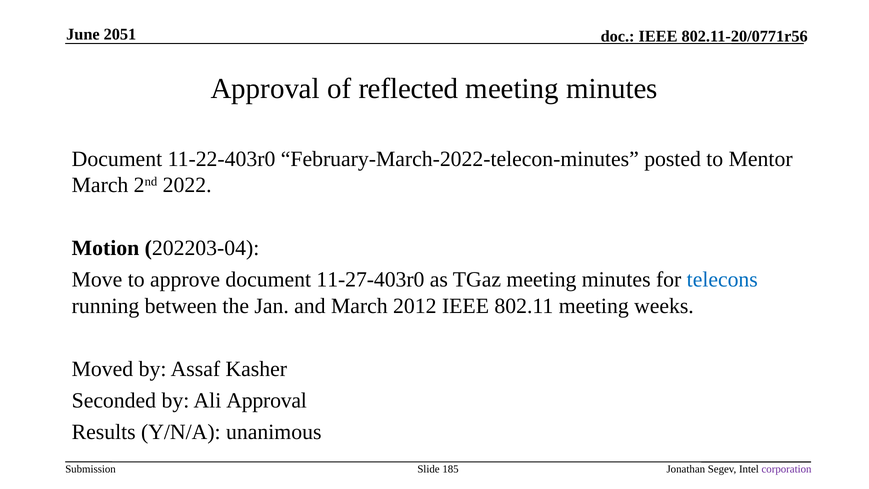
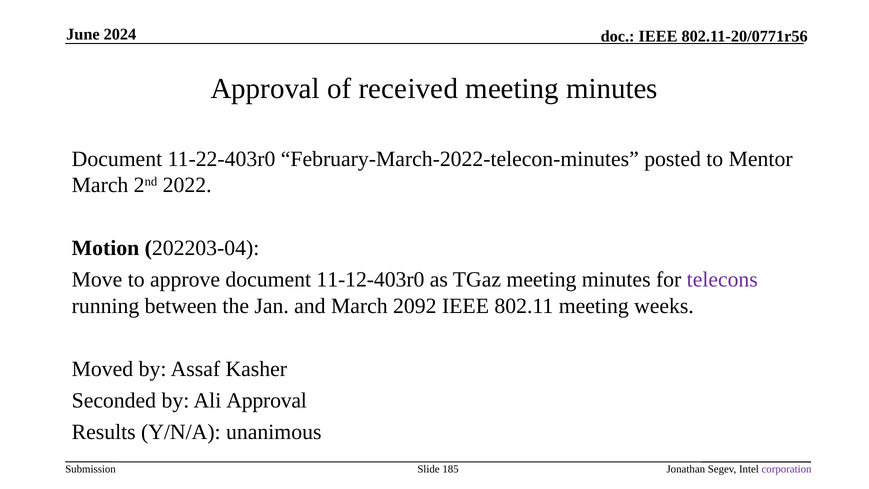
2051: 2051 -> 2024
reflected: reflected -> received
11-27-403r0: 11-27-403r0 -> 11-12-403r0
telecons colour: blue -> purple
2012: 2012 -> 2092
